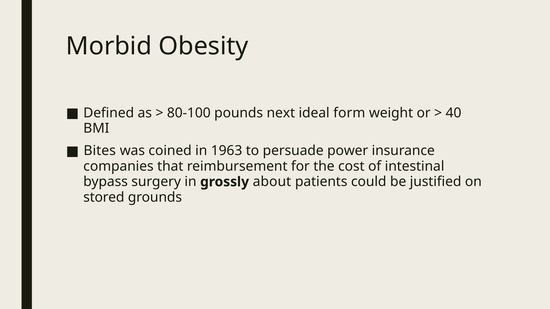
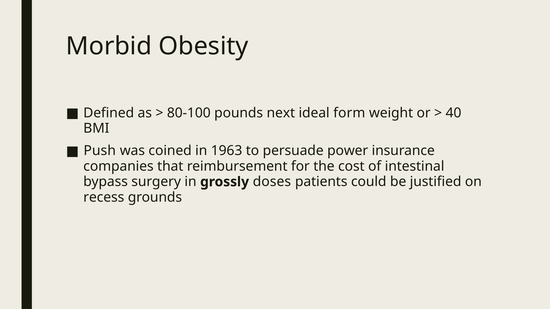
Bites: Bites -> Push
about: about -> doses
stored: stored -> recess
